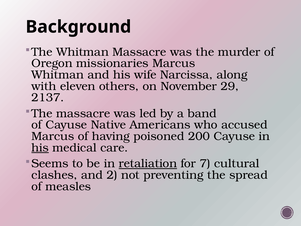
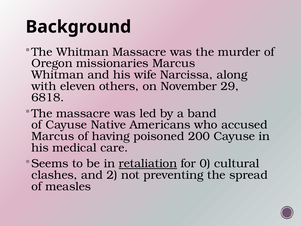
2137: 2137 -> 6818
his at (40, 148) underline: present -> none
7: 7 -> 0
